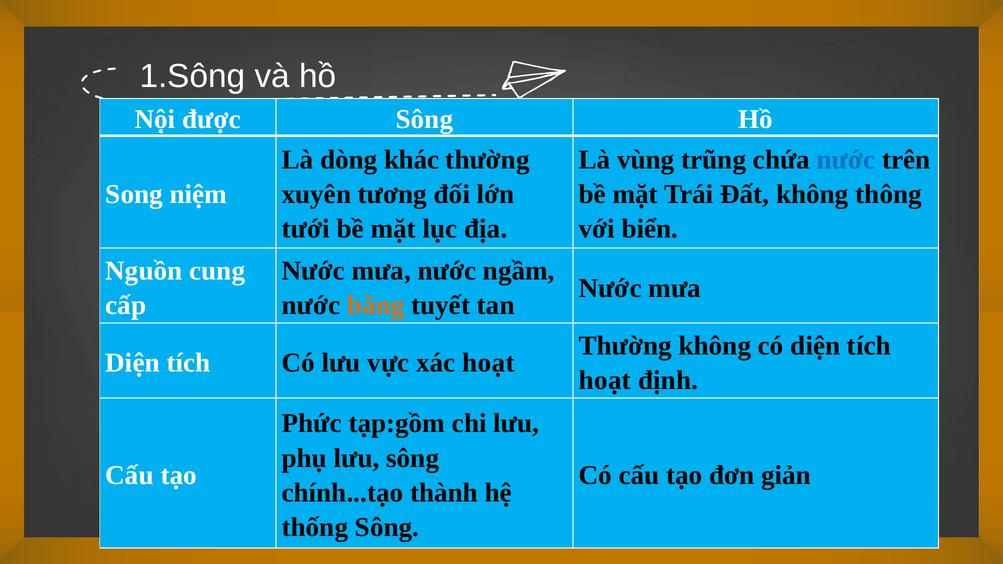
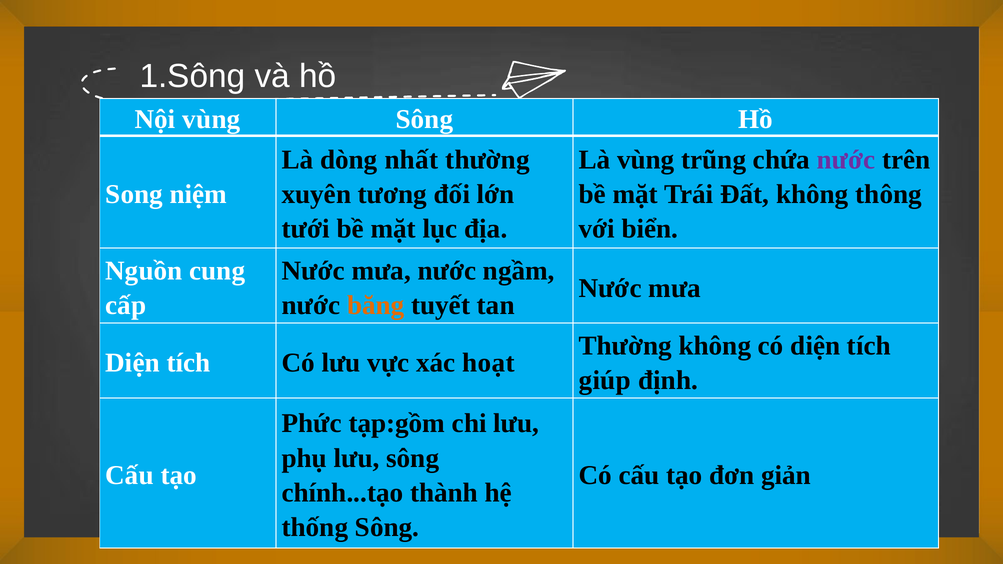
Nội được: được -> vùng
khác: khác -> nhất
nước at (846, 160) colour: blue -> purple
hoạt at (605, 380): hoạt -> giúp
